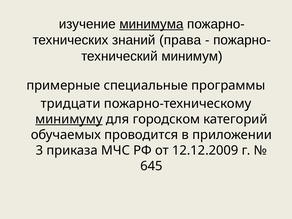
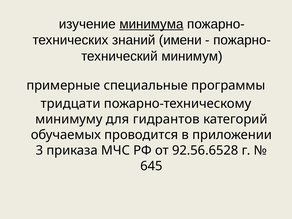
права: права -> имени
минимуму underline: present -> none
городском: городском -> гидрантов
12.12.2009: 12.12.2009 -> 92.56.6528
